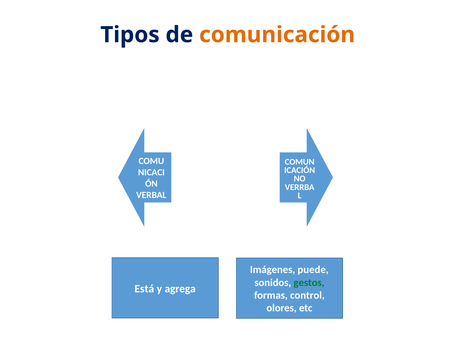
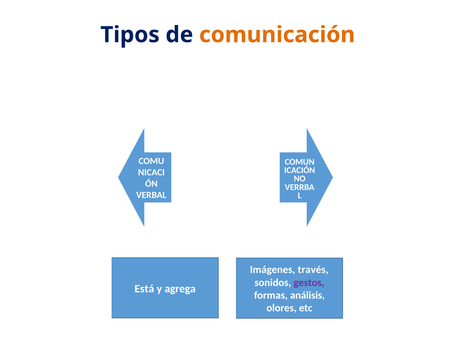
puede: puede -> través
gestos colour: green -> purple
control: control -> análisis
